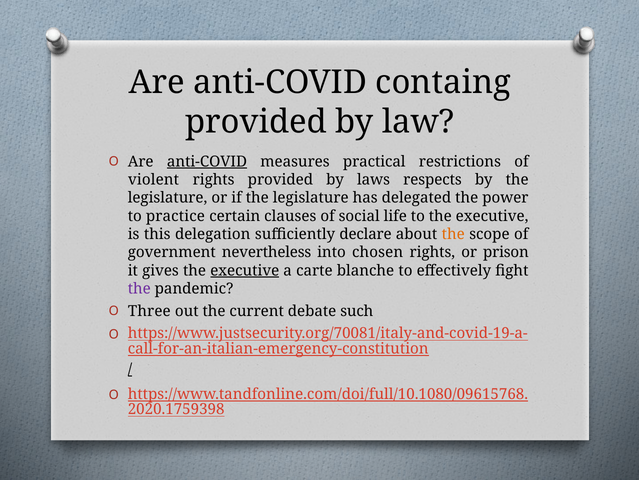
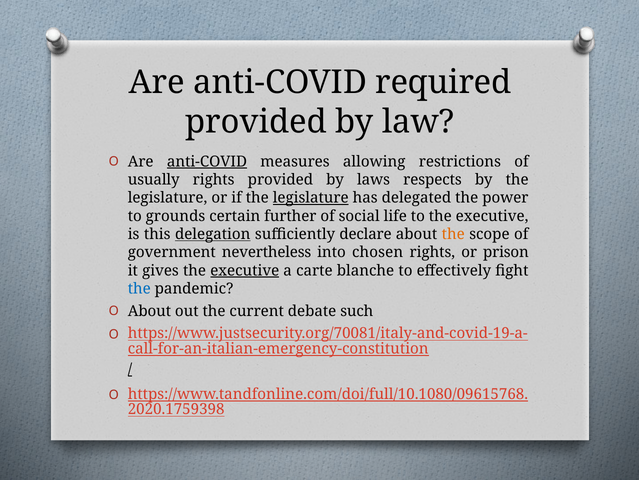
containg: containg -> required
practical: practical -> allowing
violent: violent -> usually
legislature at (311, 198) underline: none -> present
practice: practice -> grounds
clauses: clauses -> further
delegation underline: none -> present
the at (139, 288) colour: purple -> blue
Three at (149, 311): Three -> About
